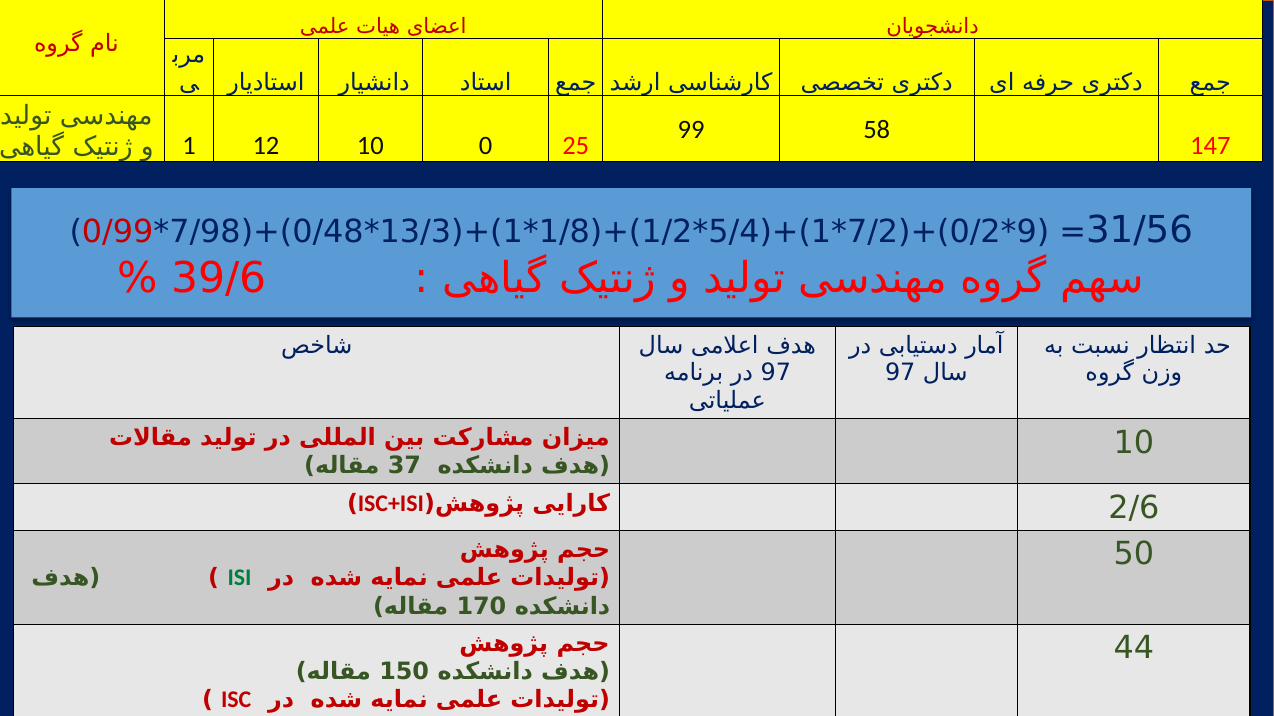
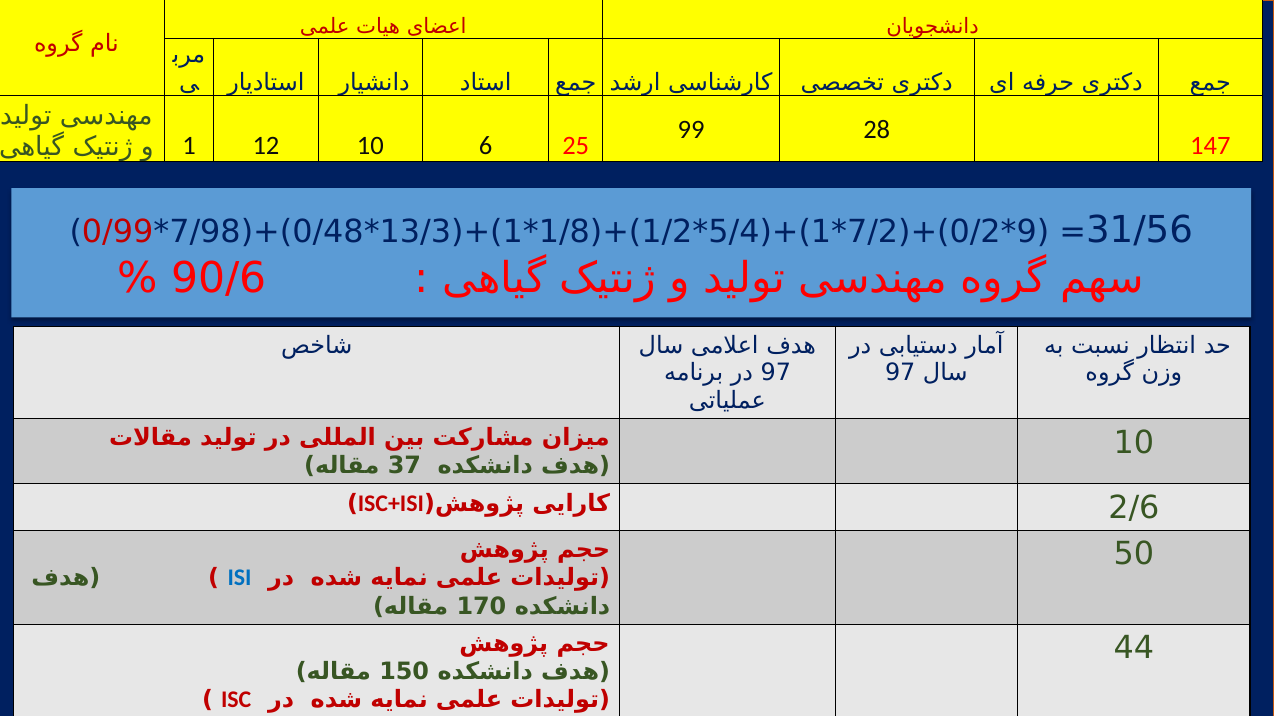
58: 58 -> 28
0: 0 -> 6
39/6: 39/6 -> 90/6
ISI colour: green -> blue
